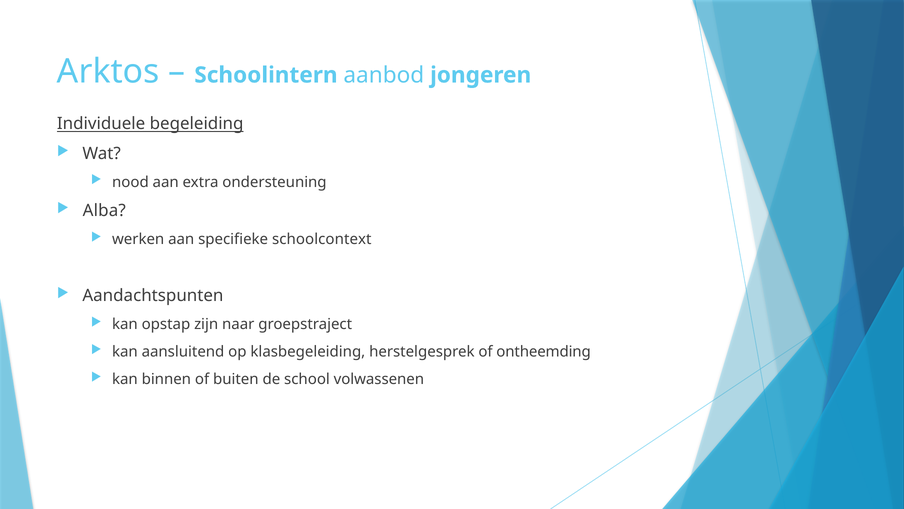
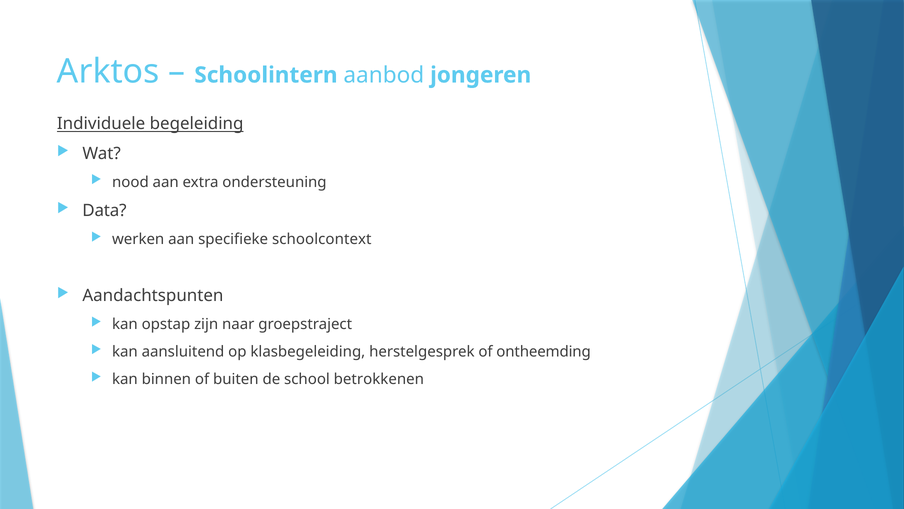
Alba: Alba -> Data
volwassenen: volwassenen -> betrokkenen
